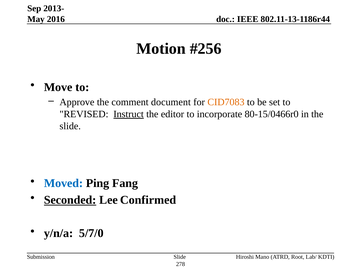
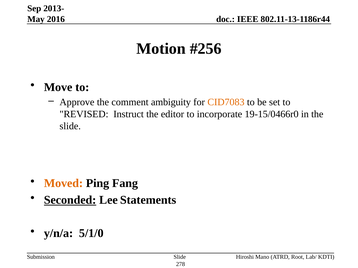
document: document -> ambiguity
Instruct underline: present -> none
80-15/0466r0: 80-15/0466r0 -> 19-15/0466r0
Moved colour: blue -> orange
Confirmed: Confirmed -> Statements
5/7/0: 5/7/0 -> 5/1/0
